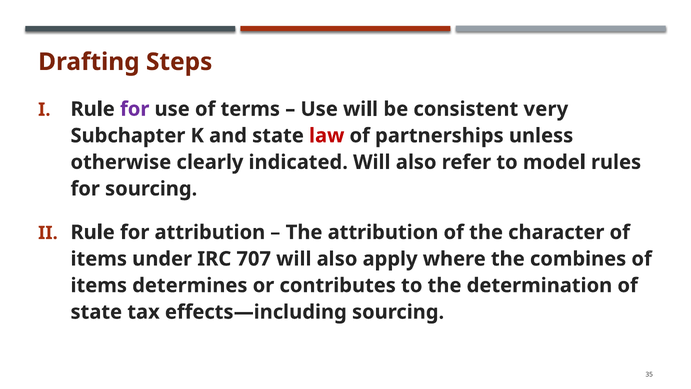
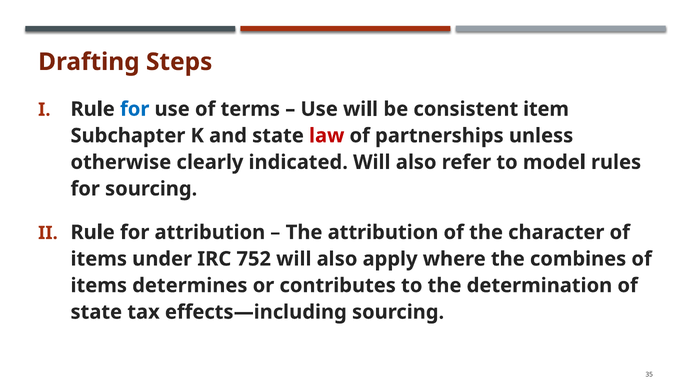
for at (135, 109) colour: purple -> blue
very: very -> item
707: 707 -> 752
